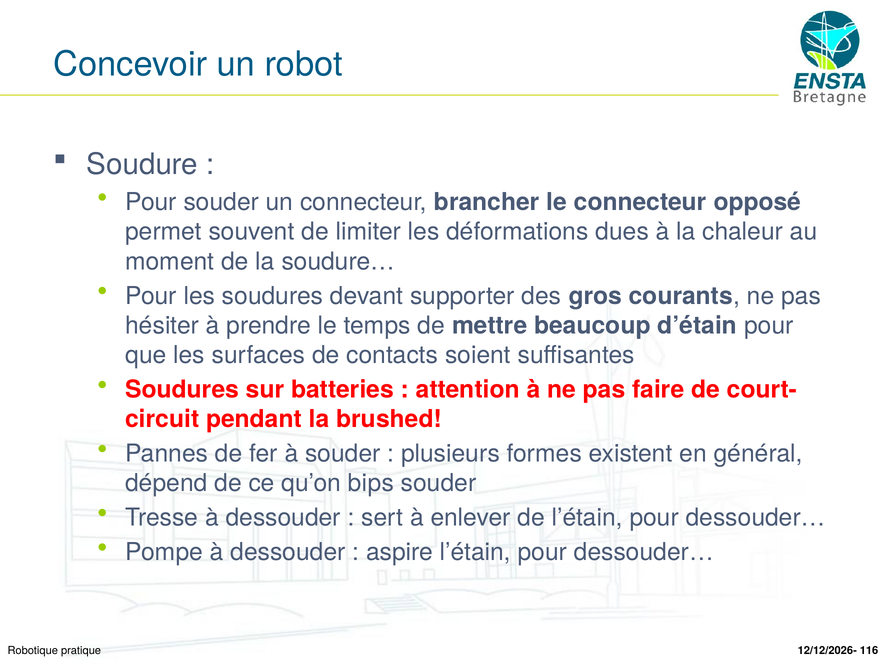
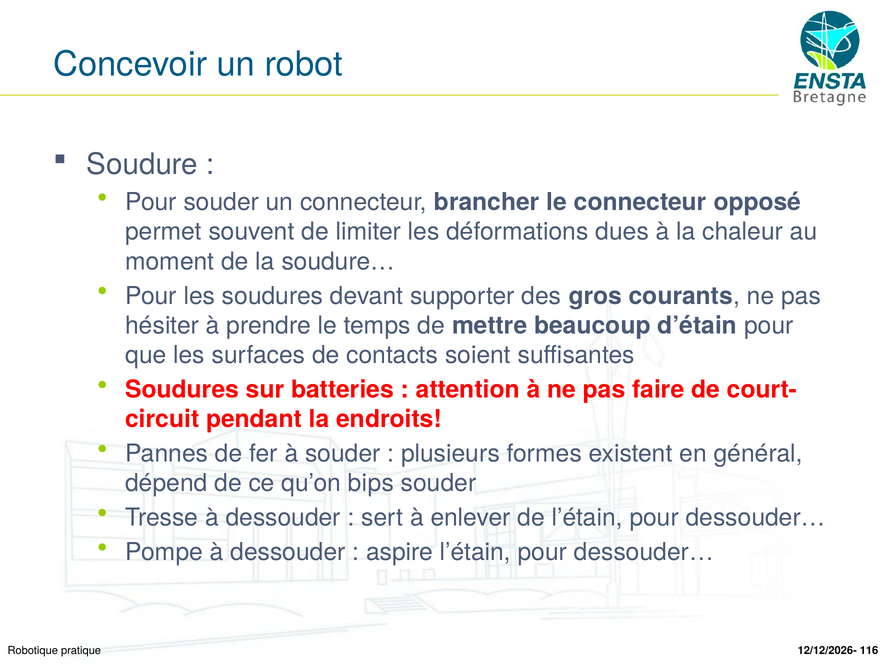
brushed: brushed -> endroits
